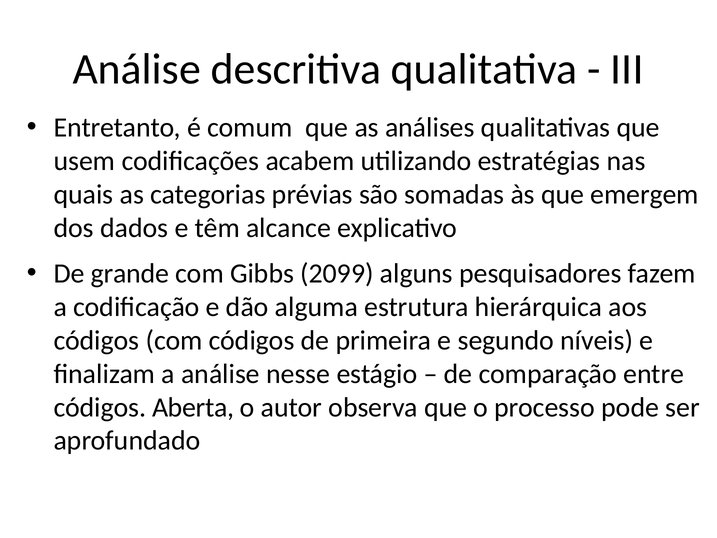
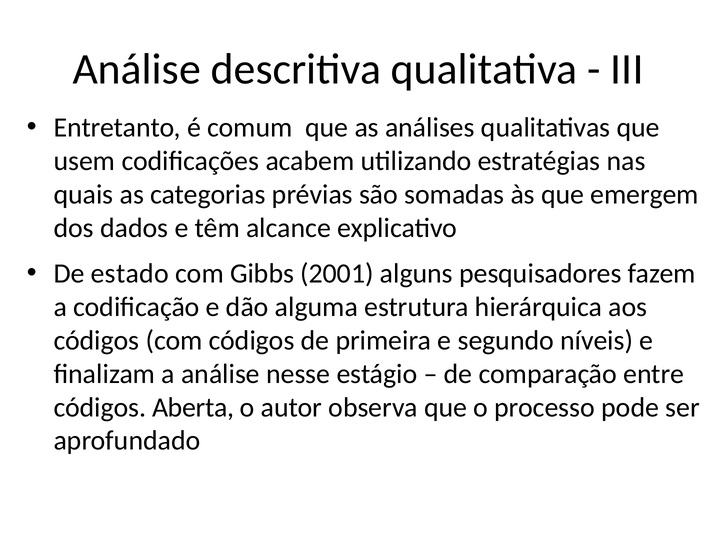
grande: grande -> estado
2099: 2099 -> 2001
